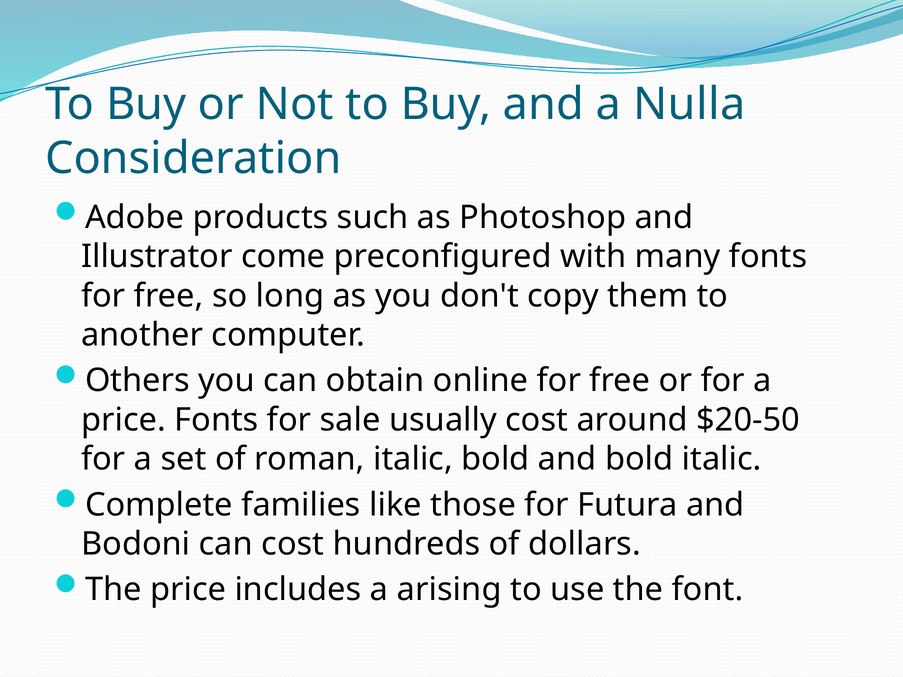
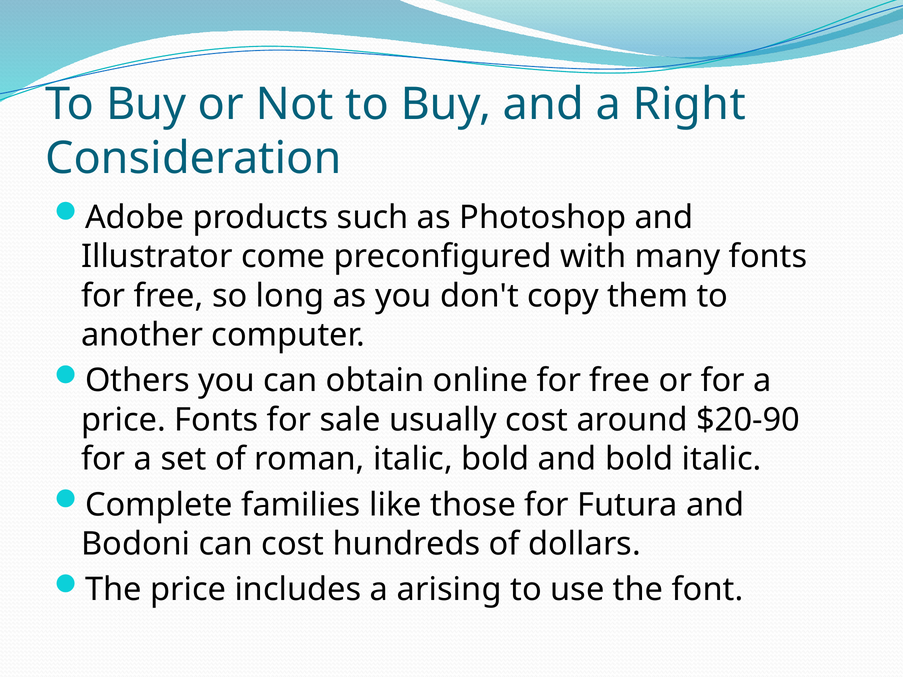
Nulla: Nulla -> Right
$20-50: $20-50 -> $20-90
